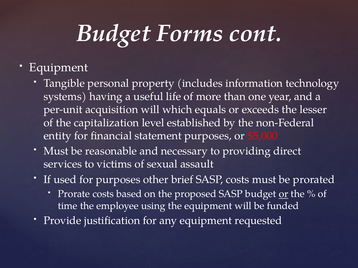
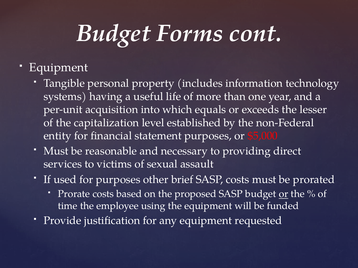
acquisition will: will -> into
